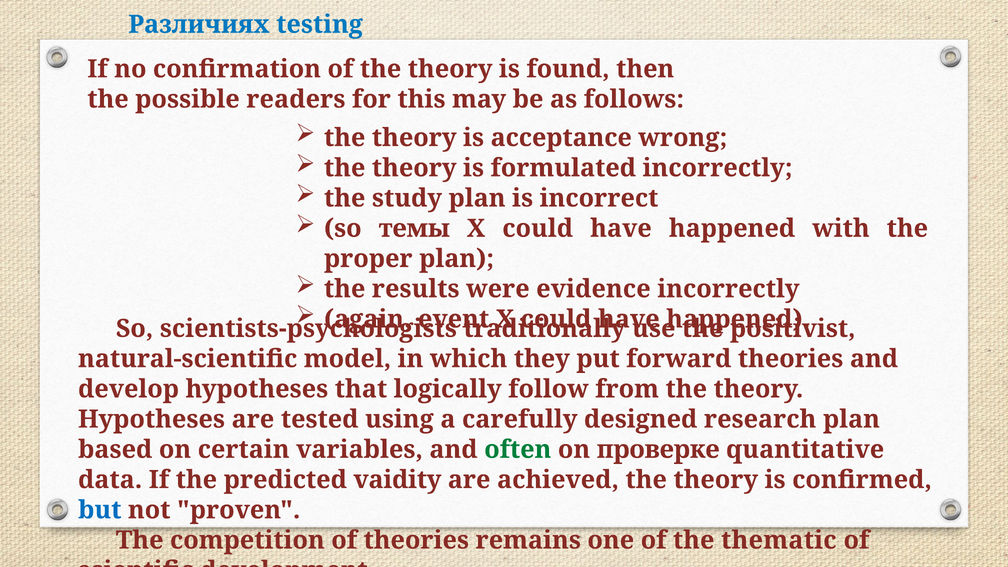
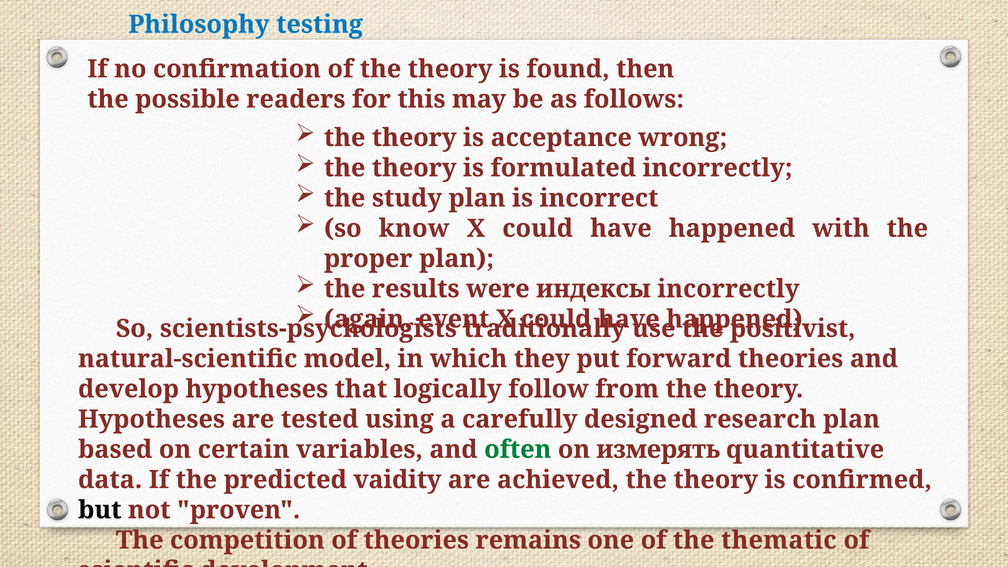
Различиях: Различиях -> Philosophy
темы: темы -> know
evidence: evidence -> индексы
проверке: проверке -> измерять
but colour: blue -> black
